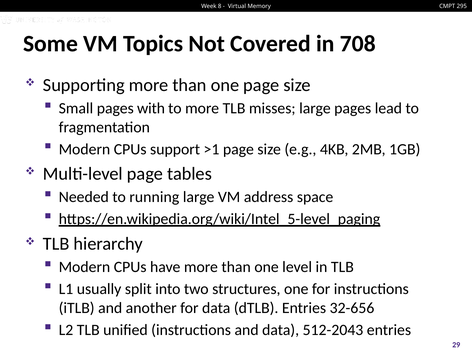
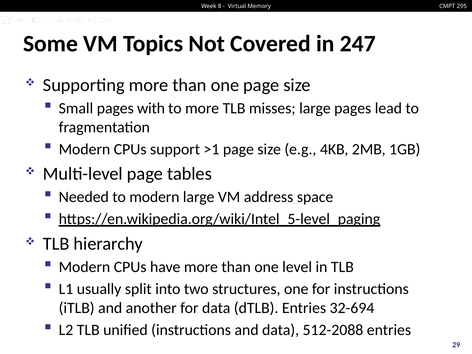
708: 708 -> 247
to running: running -> modern
32-656: 32-656 -> 32-694
512-2043: 512-2043 -> 512-2088
